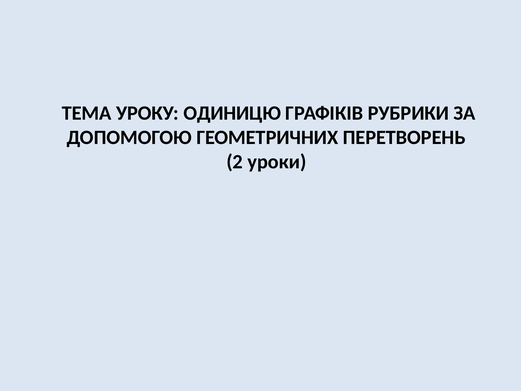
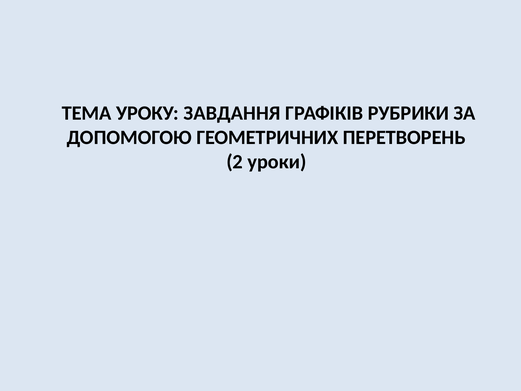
ОДИНИЦЮ: ОДИНИЦЮ -> ЗАВДАННЯ
